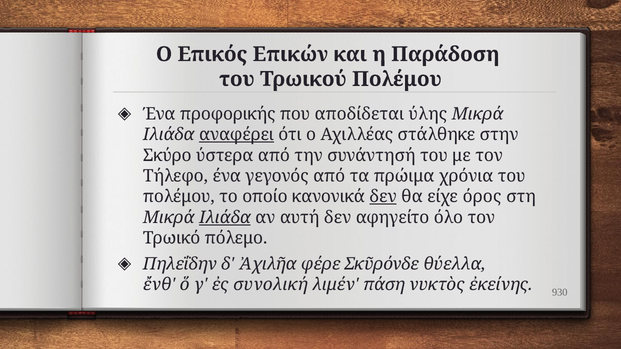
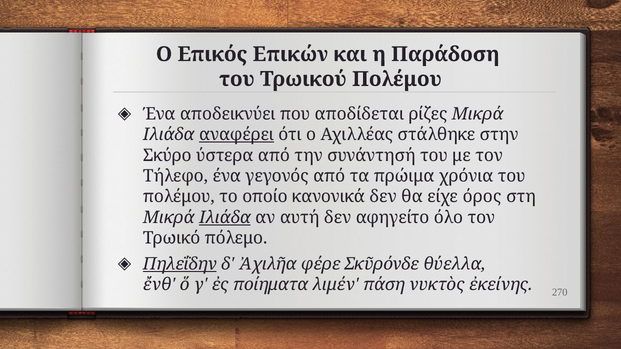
προφορικής: προφορικής -> αποδεικνύει
ύλης: ύλης -> ρίζες
δεν at (383, 197) underline: present -> none
Πηλεΐδην underline: none -> present
συνολική: συνολική -> ποίηματα
930: 930 -> 270
